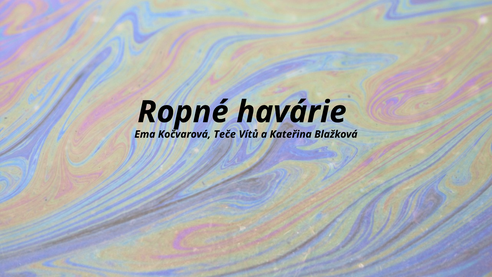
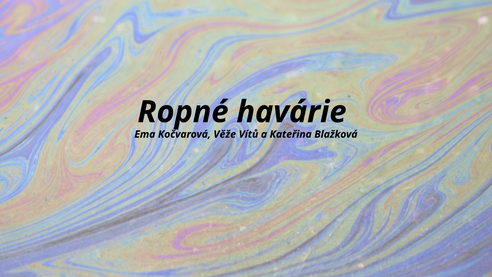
Teče: Teče -> Věže
